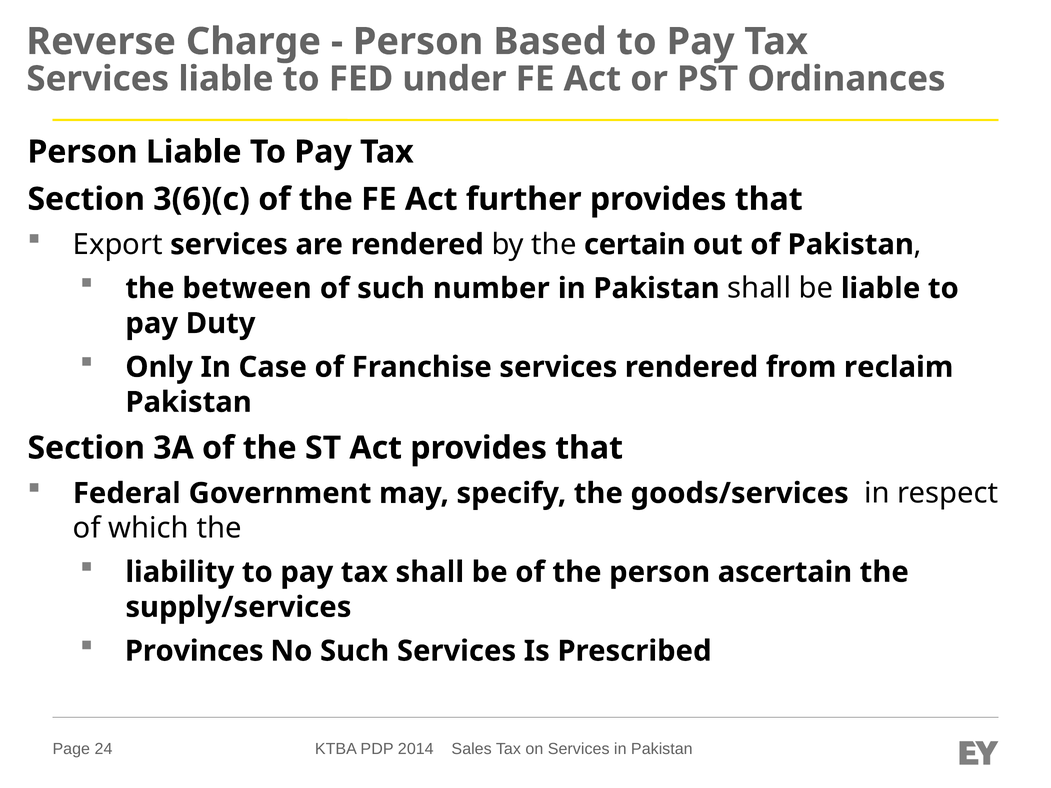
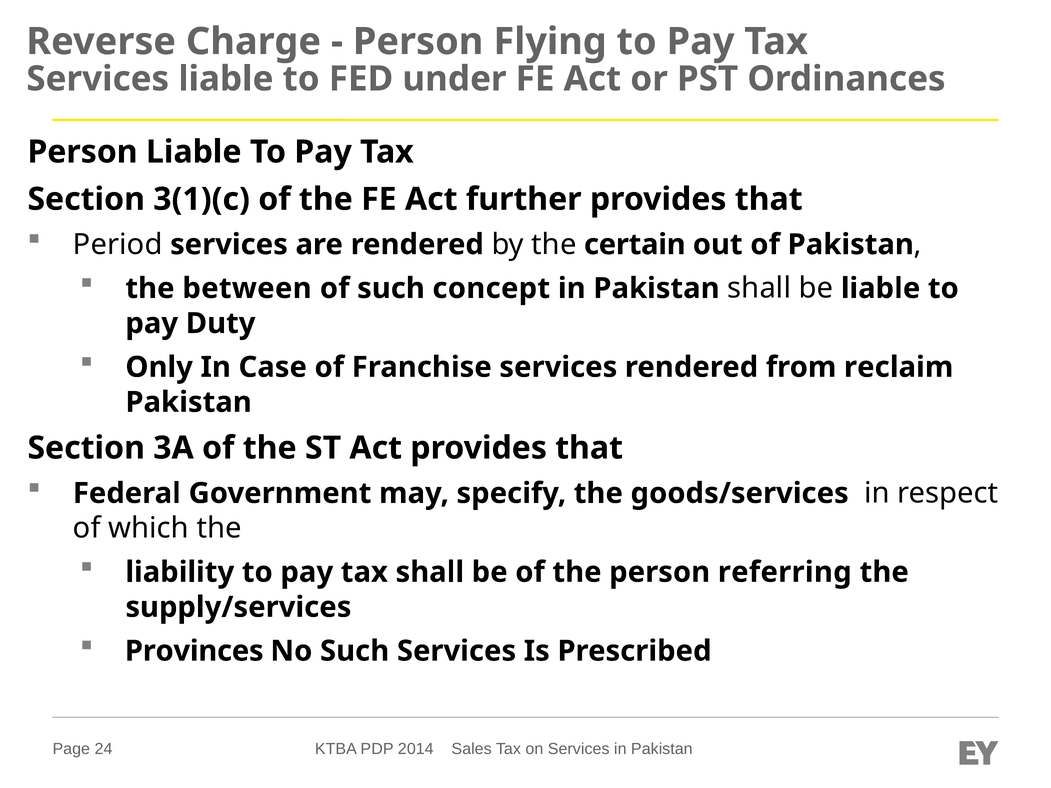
Based: Based -> Flying
3(6)(c: 3(6)(c -> 3(1)(c
Export: Export -> Period
number: number -> concept
ascertain: ascertain -> referring
